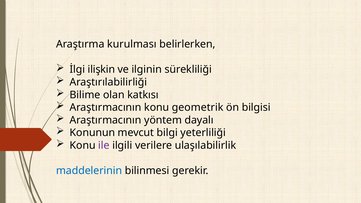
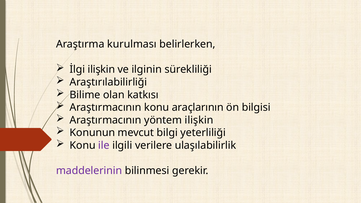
geometrik: geometrik -> araçlarının
yöntem dayalı: dayalı -> ilişkin
maddelerinin colour: blue -> purple
